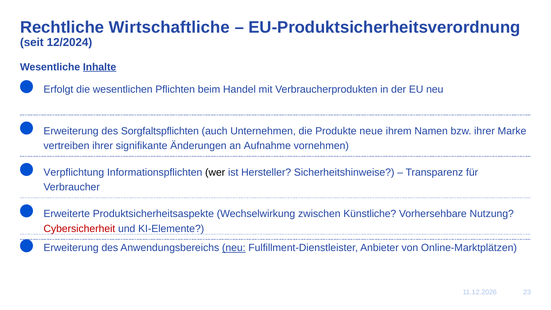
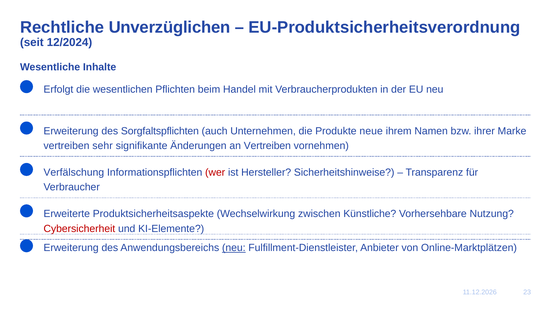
Wirtschaftliche: Wirtschaftliche -> Unverzüglichen
Inhalte underline: present -> none
vertreiben ihrer: ihrer -> sehr
an Aufnahme: Aufnahme -> Vertreiben
Verpflichtung: Verpflichtung -> Verfälschung
wer colour: black -> red
